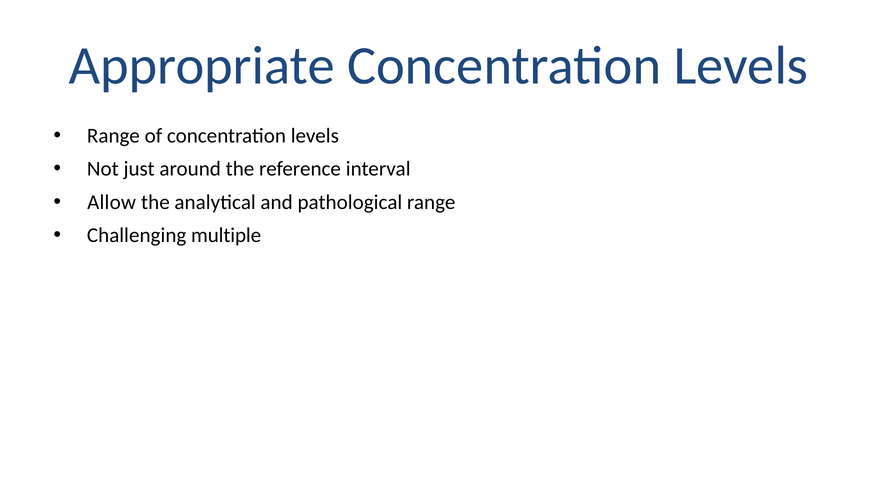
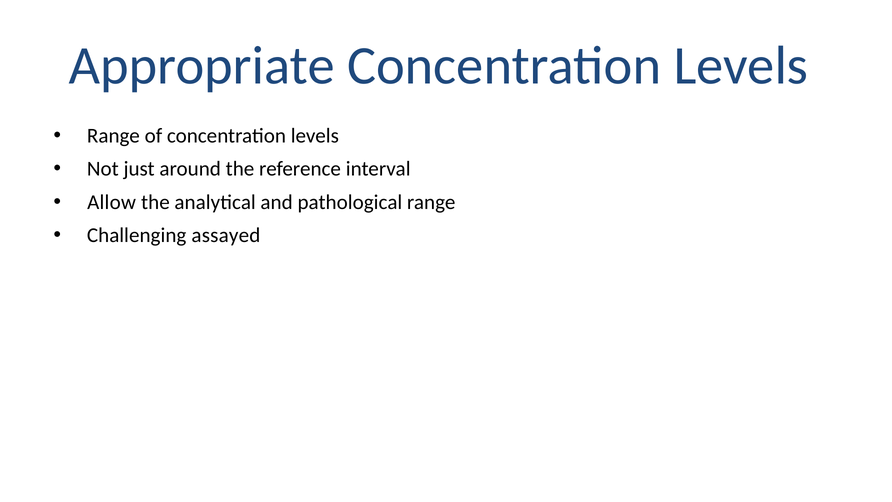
multiple: multiple -> assayed
